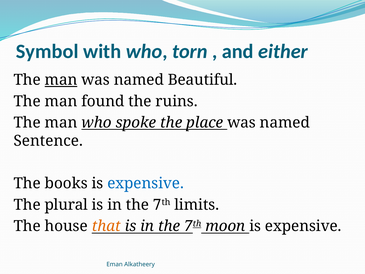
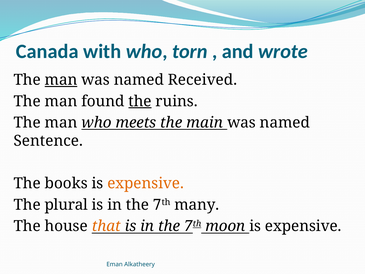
Symbol: Symbol -> Canada
either: either -> wrote
Beautiful: Beautiful -> Received
the at (140, 101) underline: none -> present
spoke: spoke -> meets
place: place -> main
expensive at (146, 183) colour: blue -> orange
limits: limits -> many
